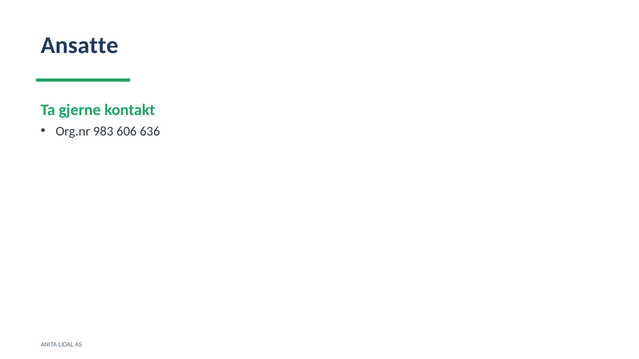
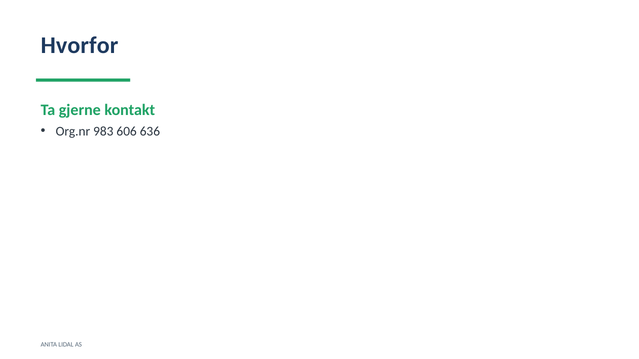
Ansatte: Ansatte -> Hvorfor
